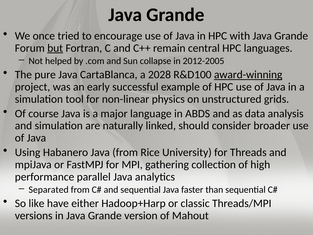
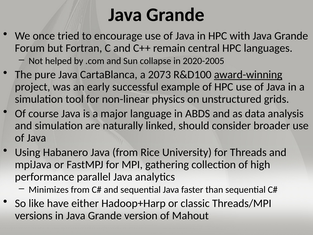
but underline: present -> none
2012-2005: 2012-2005 -> 2020-2005
2028: 2028 -> 2073
Separated: Separated -> Minimizes
